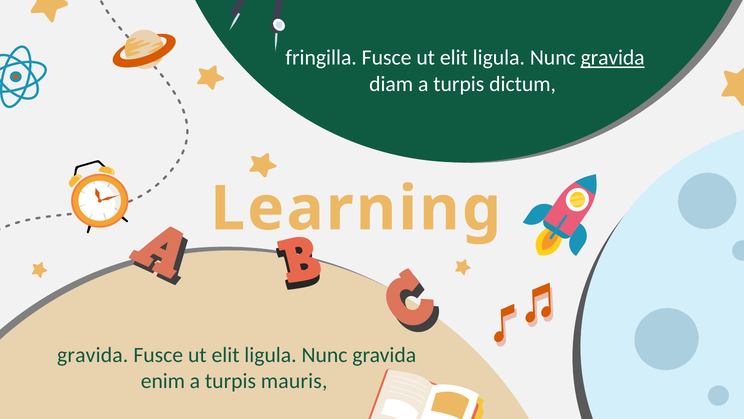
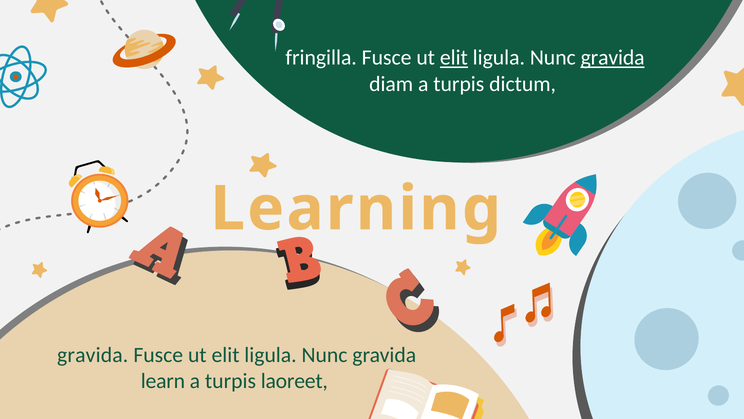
elit at (454, 58) underline: none -> present
enim: enim -> learn
mauris: mauris -> laoreet
